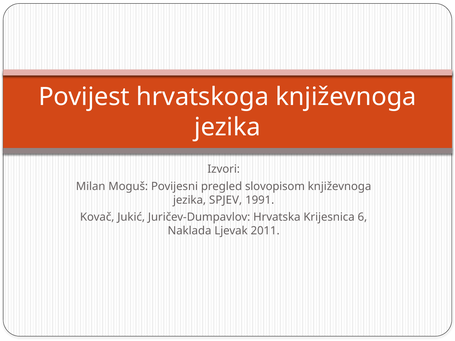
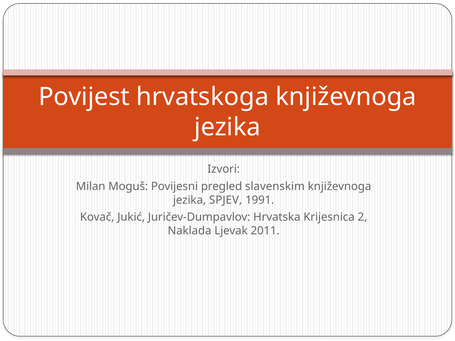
slovopisom: slovopisom -> slavenskim
6: 6 -> 2
